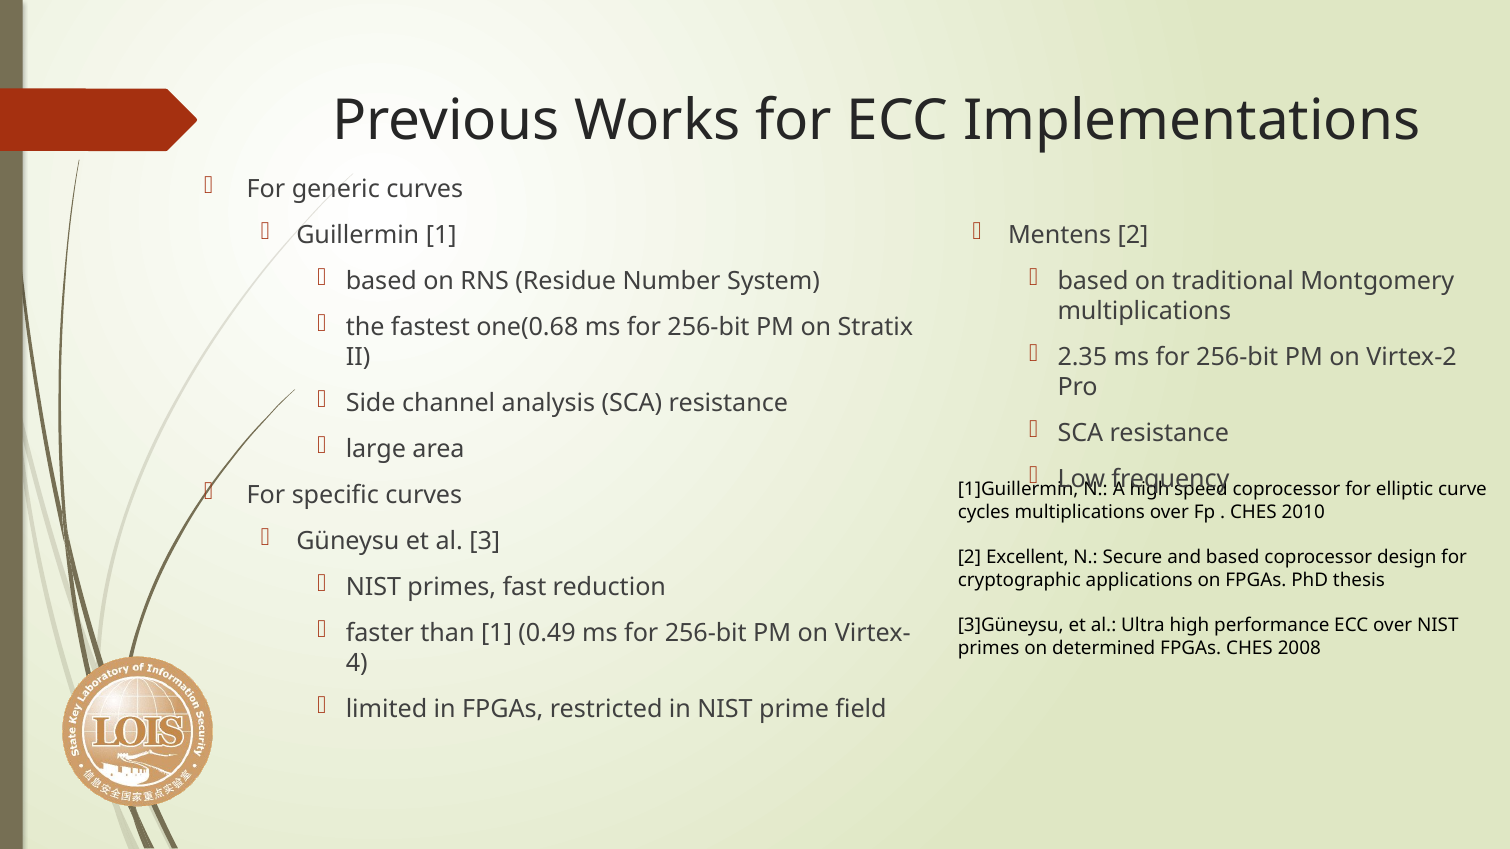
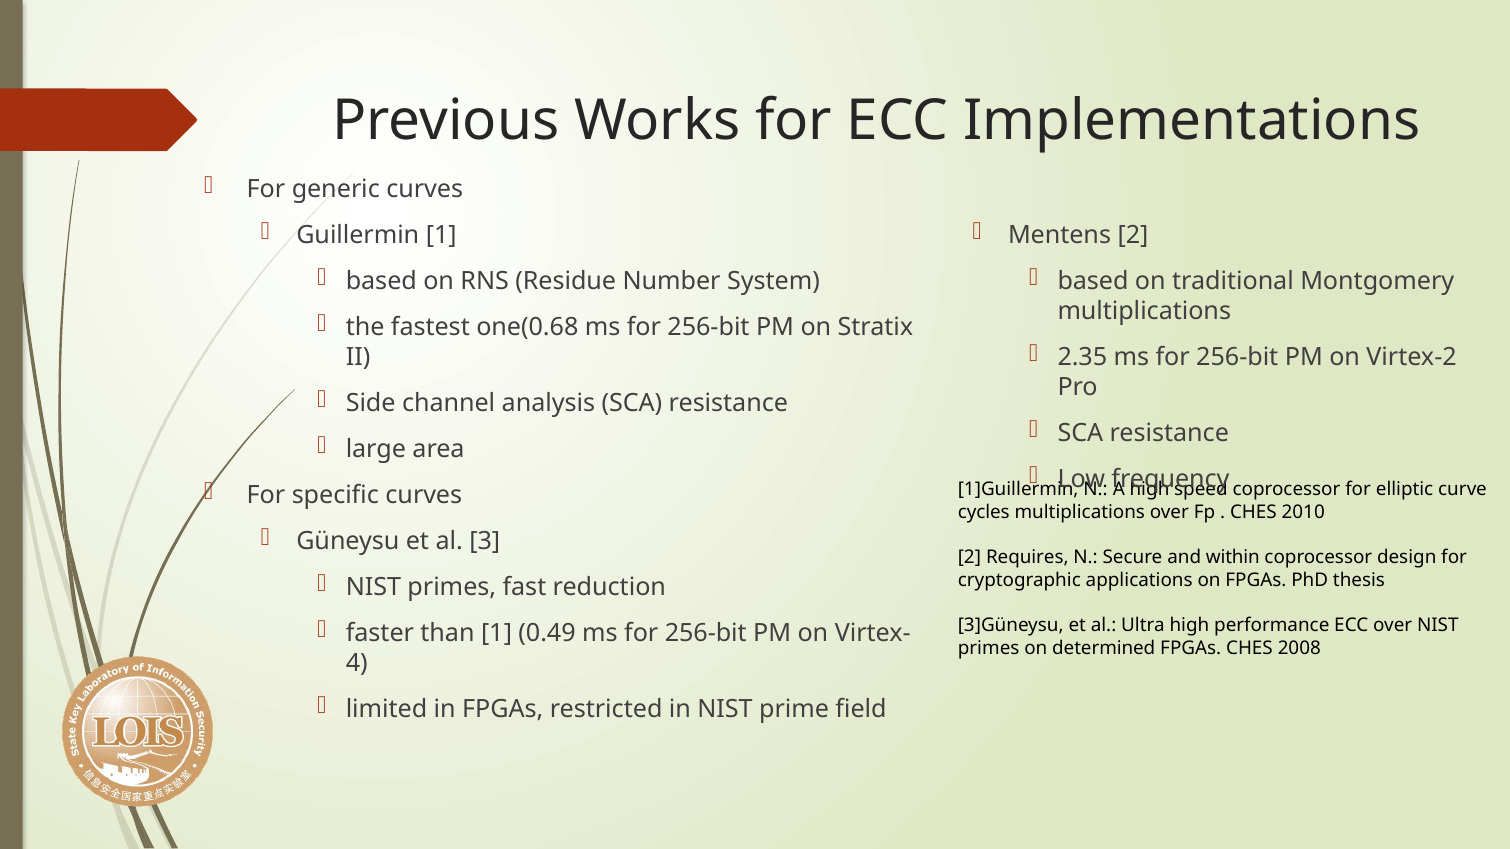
Excellent: Excellent -> Requires
and based: based -> within
